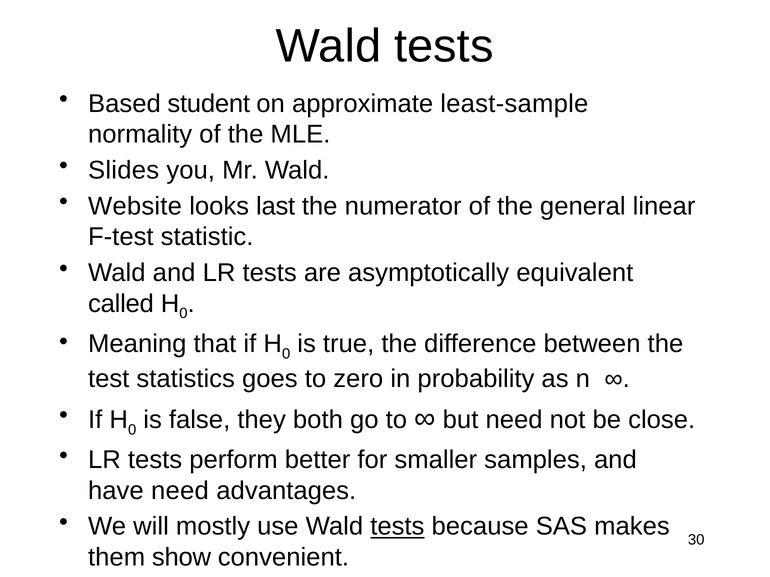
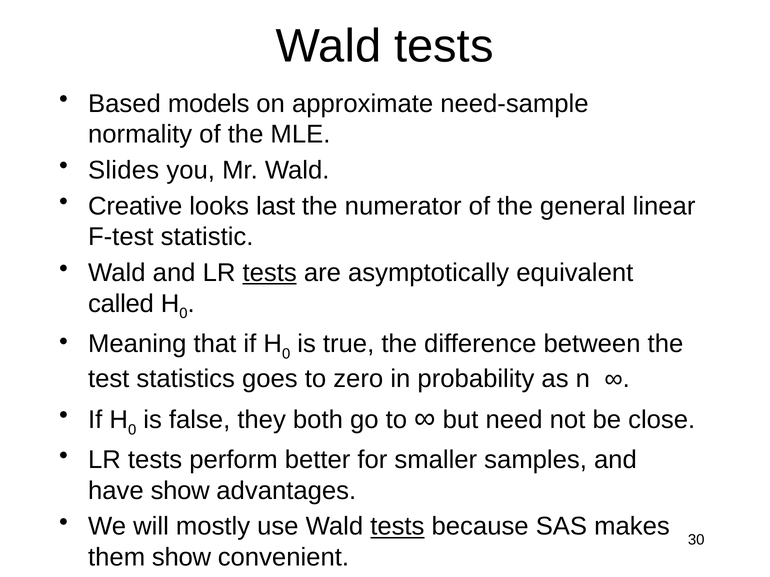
student: student -> models
least-sample: least-sample -> need-sample
Website: Website -> Creative
tests at (270, 273) underline: none -> present
have need: need -> show
